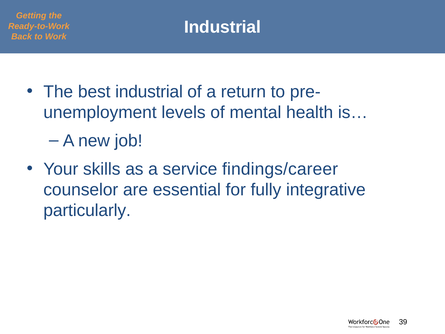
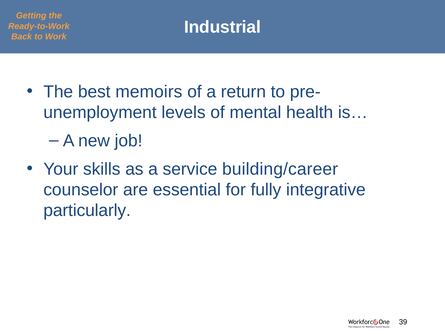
best industrial: industrial -> memoirs
findings/career: findings/career -> building/career
